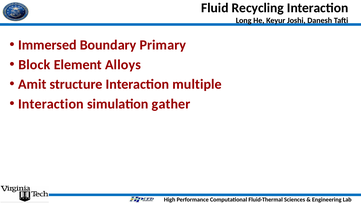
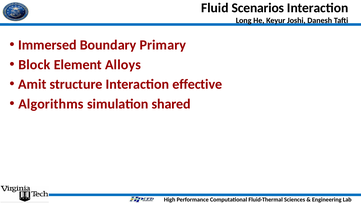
Recycling: Recycling -> Scenarios
multiple: multiple -> effective
Interaction at (51, 104): Interaction -> Algorithms
gather: gather -> shared
